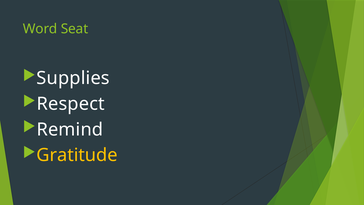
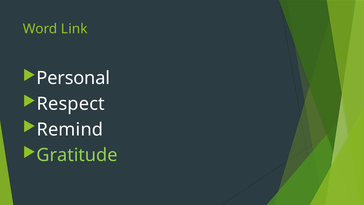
Seat: Seat -> Link
Supplies: Supplies -> Personal
Gratitude colour: yellow -> light green
